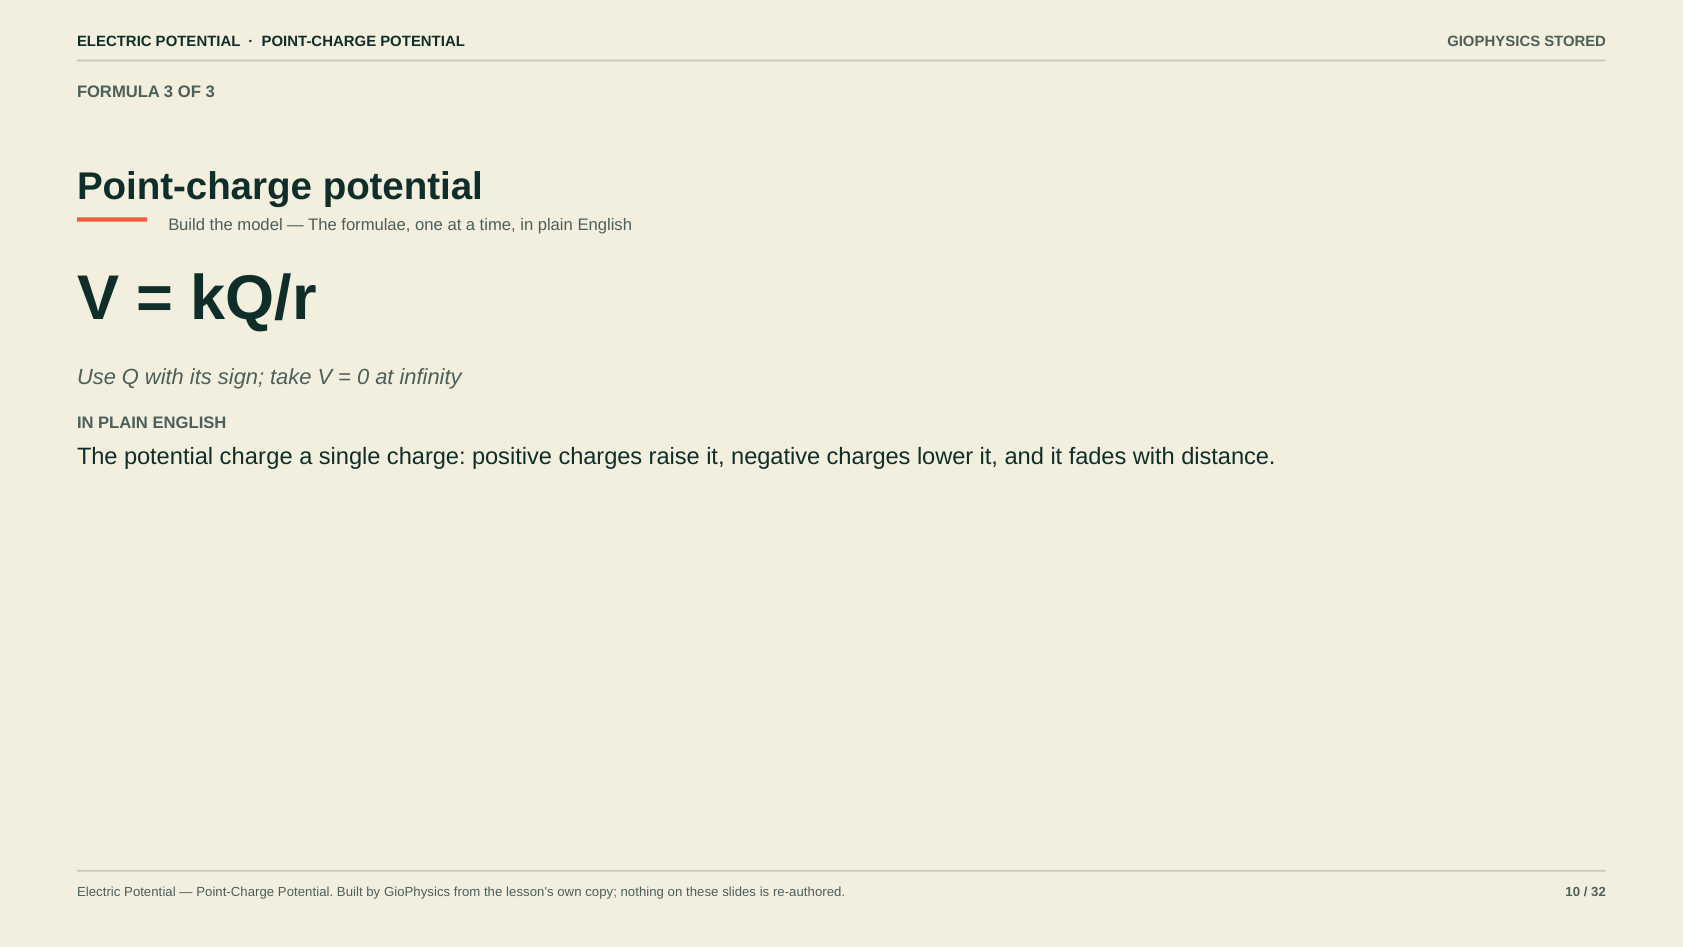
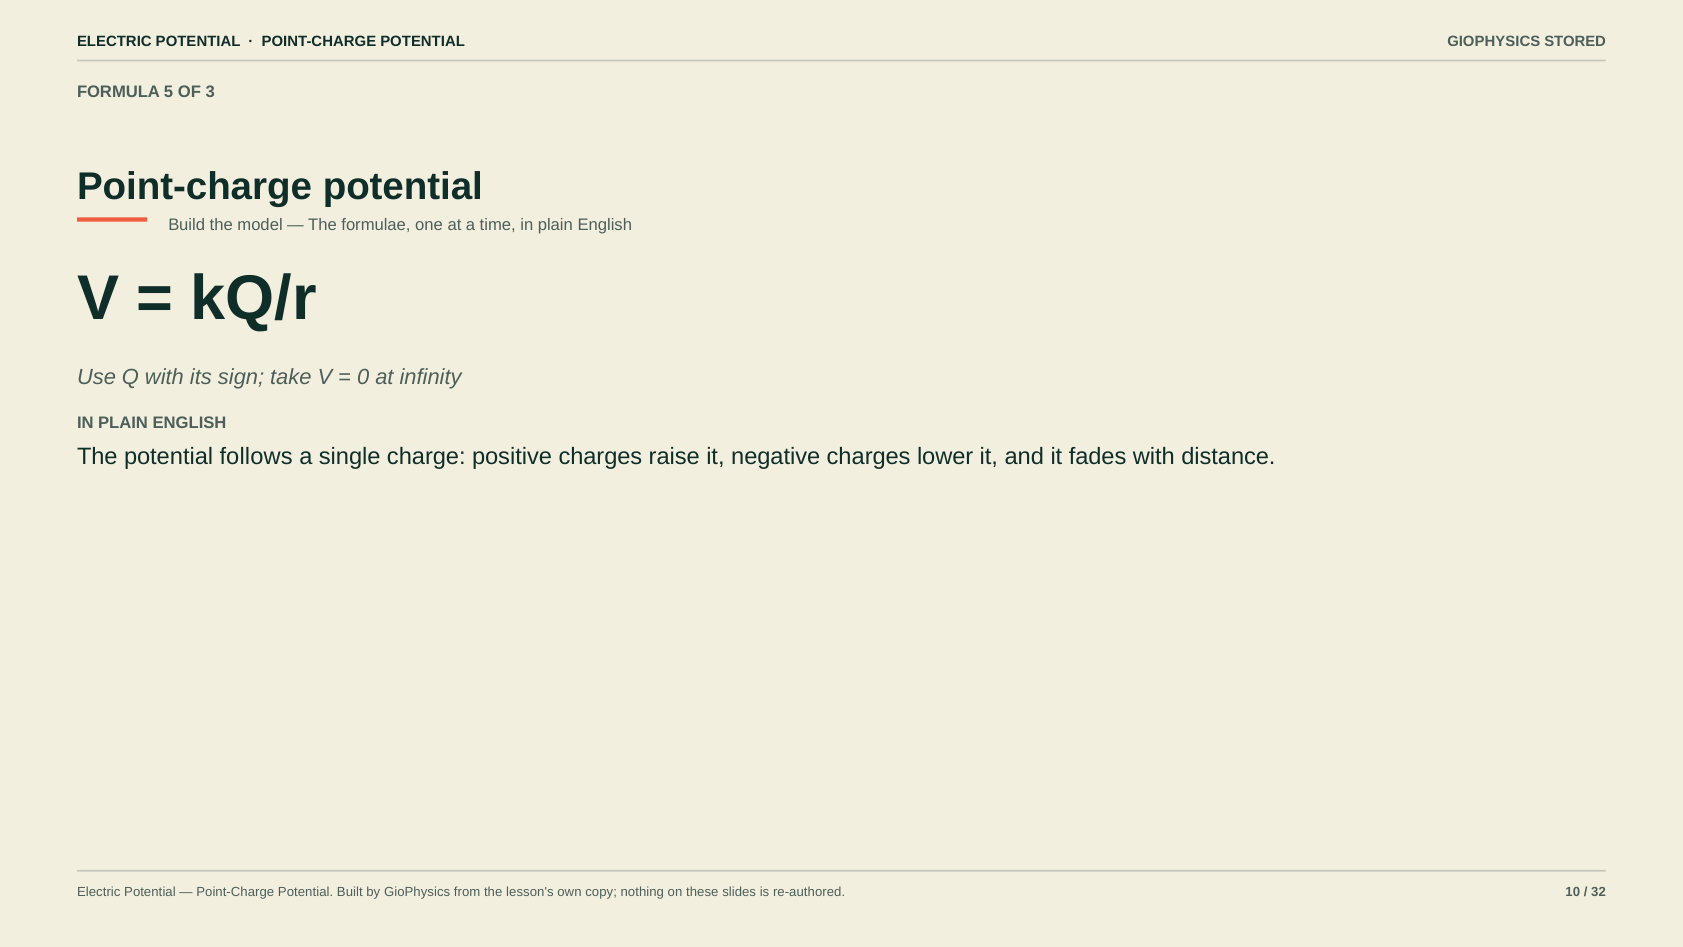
FORMULA 3: 3 -> 5
potential charge: charge -> follows
